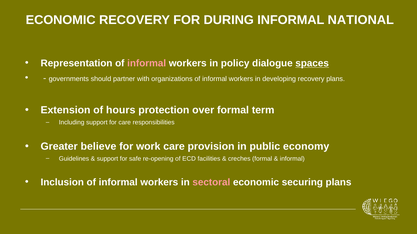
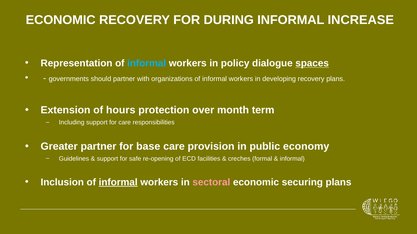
NATIONAL: NATIONAL -> INCREASE
informal at (147, 63) colour: pink -> light blue
over formal: formal -> month
Greater believe: believe -> partner
work: work -> base
informal at (118, 183) underline: none -> present
